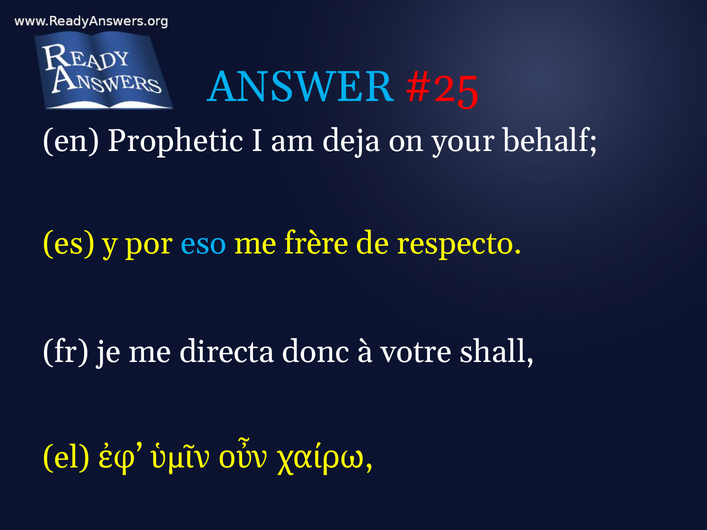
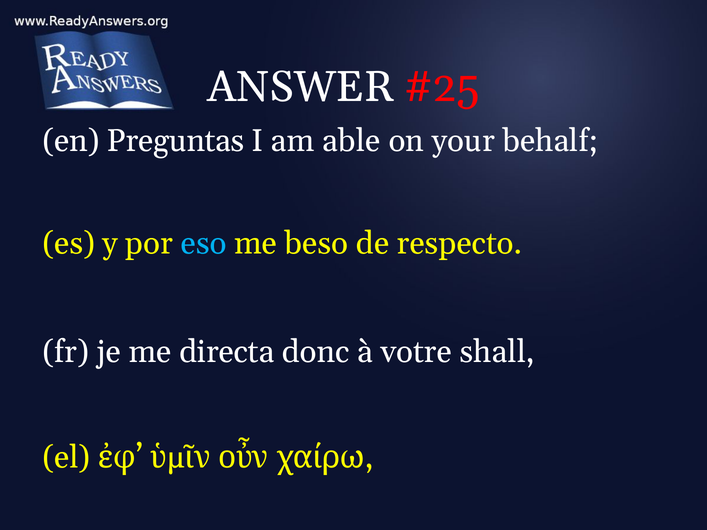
ANSWER colour: light blue -> white
Prophetic: Prophetic -> Preguntas
deja: deja -> able
frère: frère -> beso
